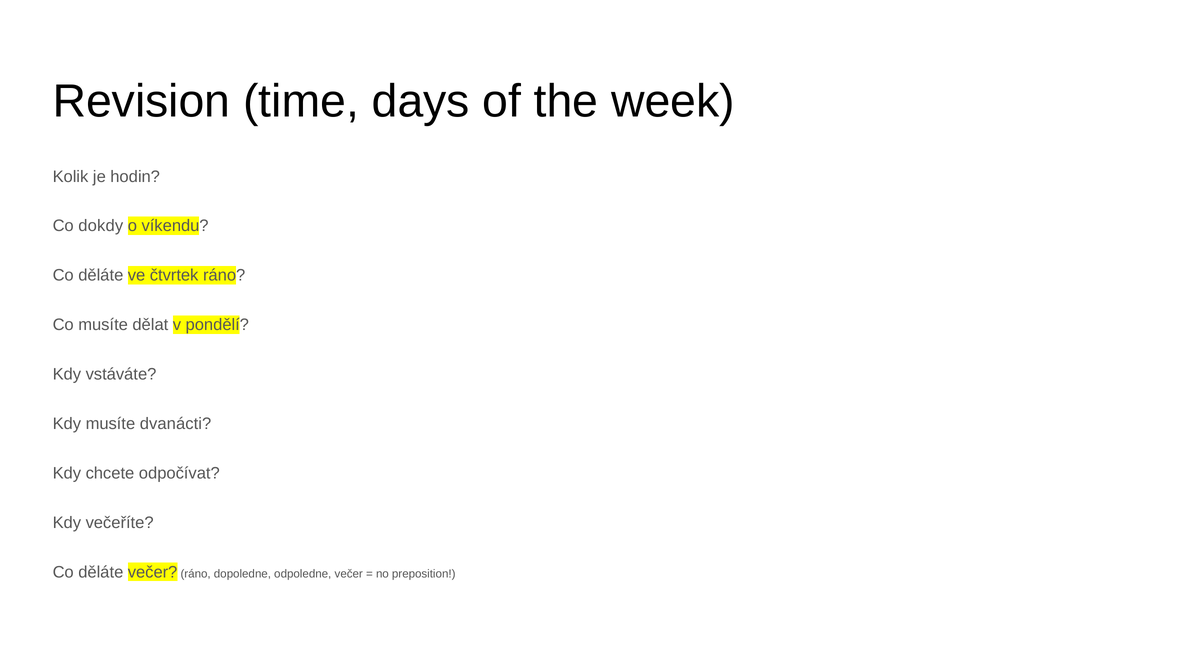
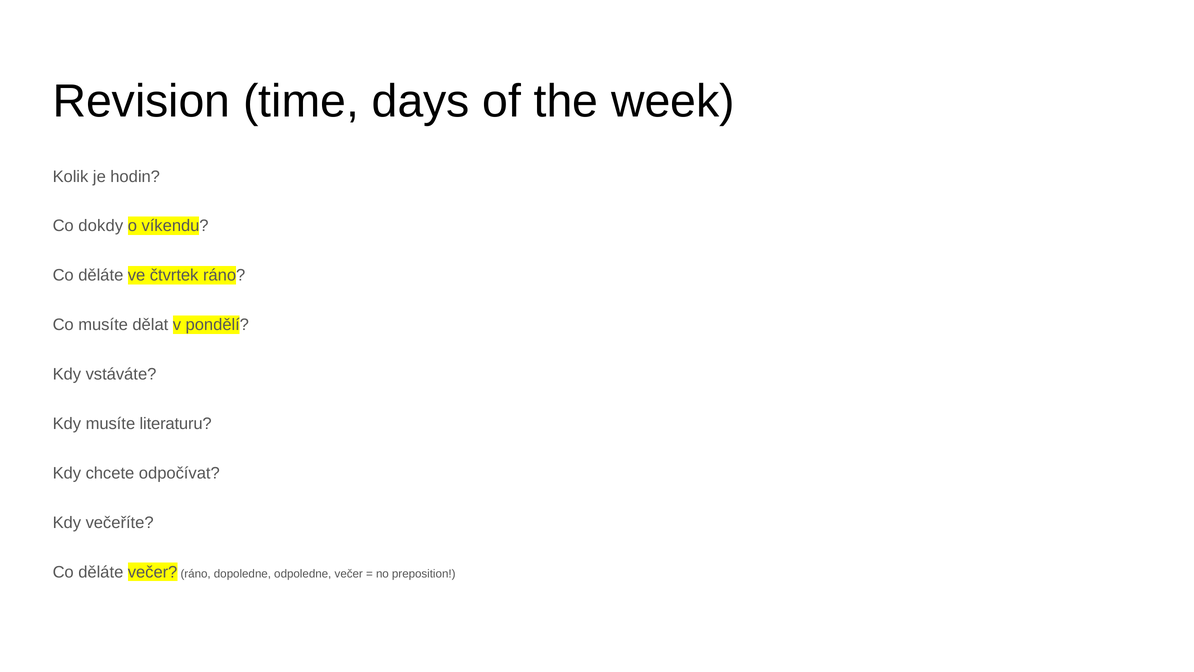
dvanácti: dvanácti -> literaturu
